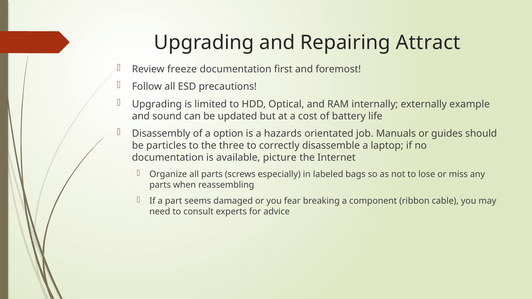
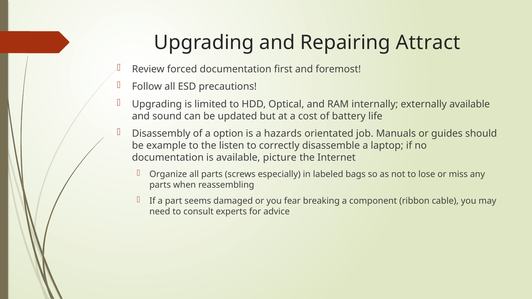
freeze: freeze -> forced
externally example: example -> available
particles: particles -> example
three: three -> listen
